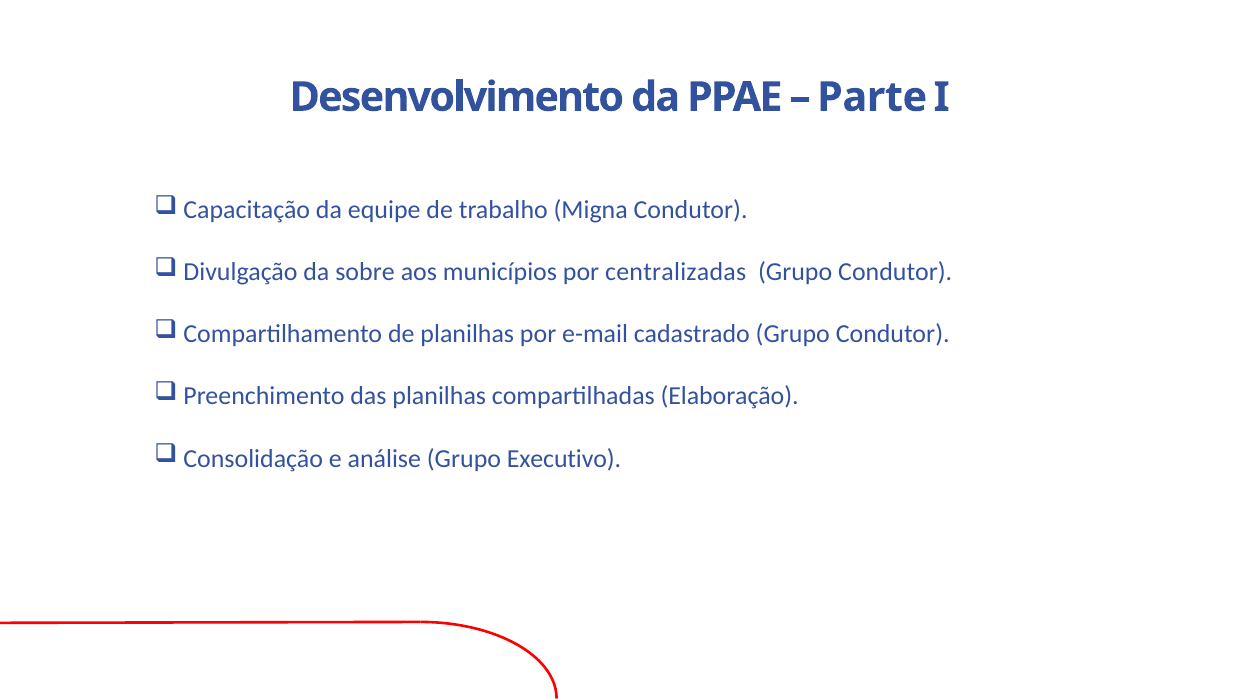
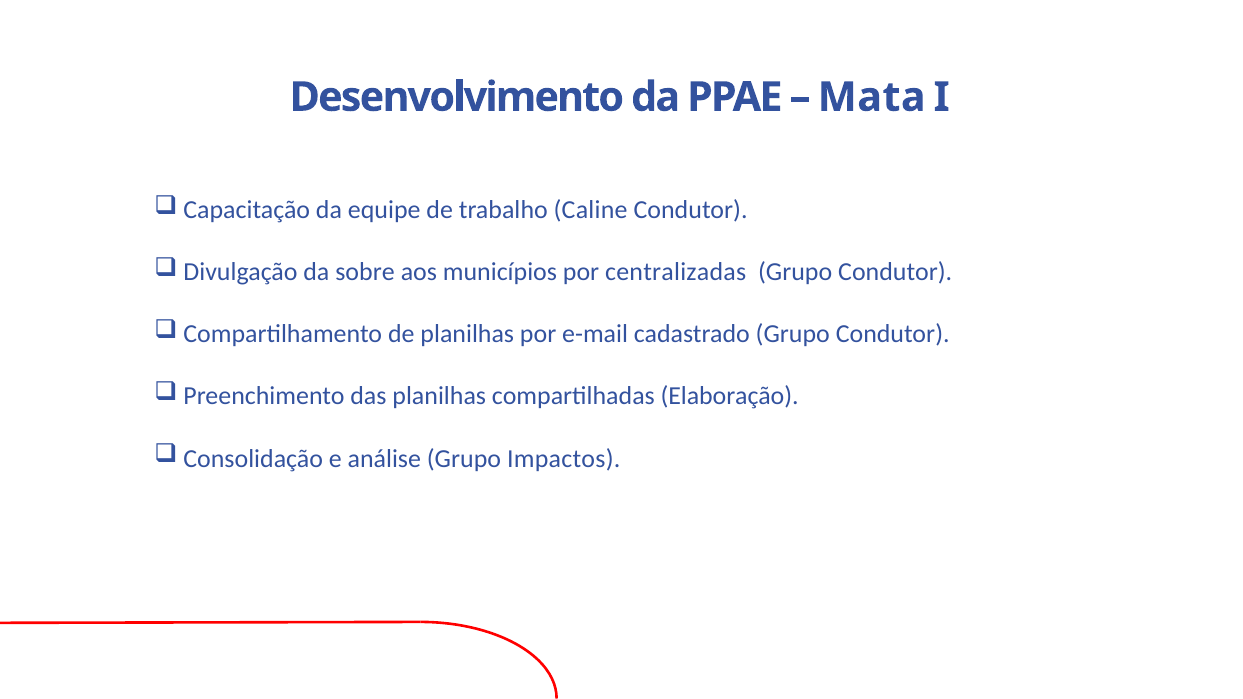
Parte: Parte -> Mata
Migna: Migna -> Caline
Executivo: Executivo -> Impactos
